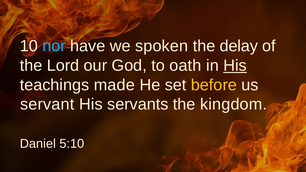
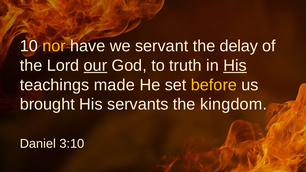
nor colour: light blue -> yellow
spoken: spoken -> servant
our underline: none -> present
oath: oath -> truth
servant: servant -> brought
5:10: 5:10 -> 3:10
